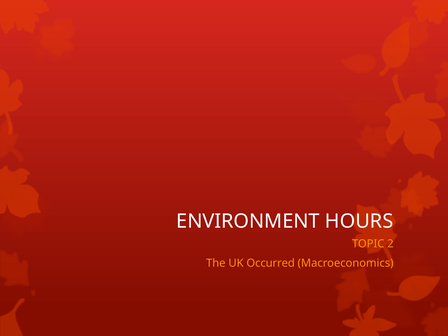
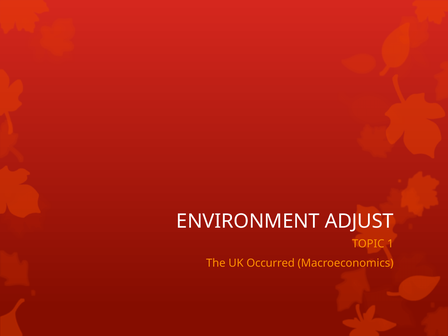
HOURS: HOURS -> ADJUST
2: 2 -> 1
